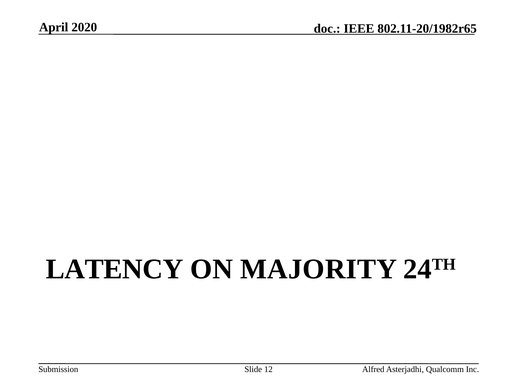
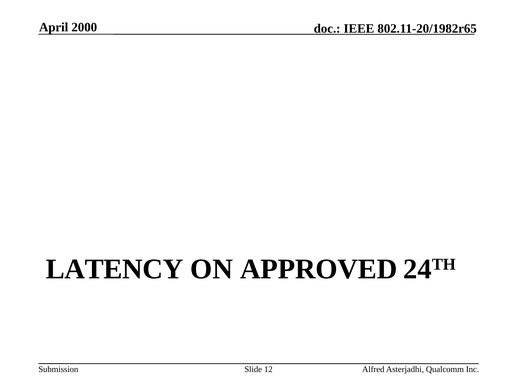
2020: 2020 -> 2000
MAJORITY: MAJORITY -> APPROVED
